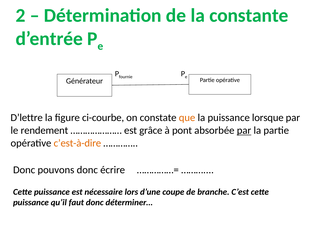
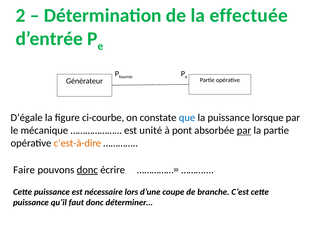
constante: constante -> effectuée
D’lettre: D’lettre -> D’égale
que colour: orange -> blue
rendement: rendement -> mécanique
grâce: grâce -> unité
Donc at (24, 170): Donc -> Faire
donc at (87, 170) underline: none -> present
